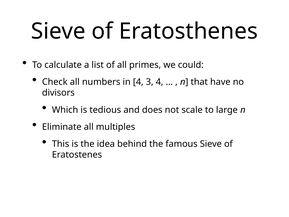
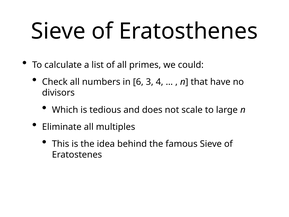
in 4: 4 -> 6
